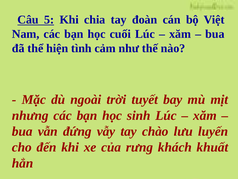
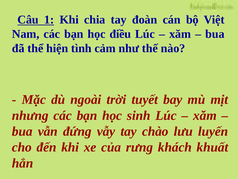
5: 5 -> 1
cuối: cuối -> điều
